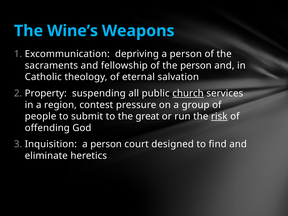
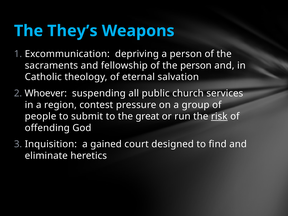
Wine’s: Wine’s -> They’s
Property: Property -> Whoever
church underline: present -> none
Inquisition a person: person -> gained
